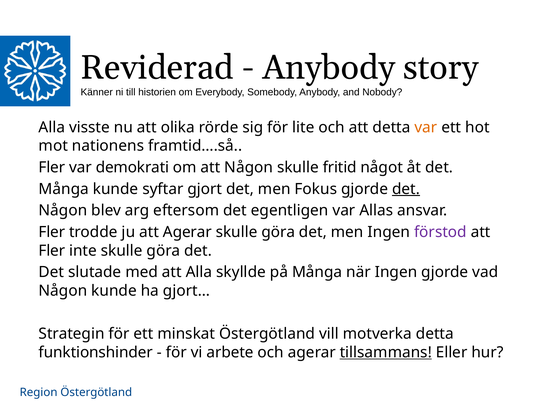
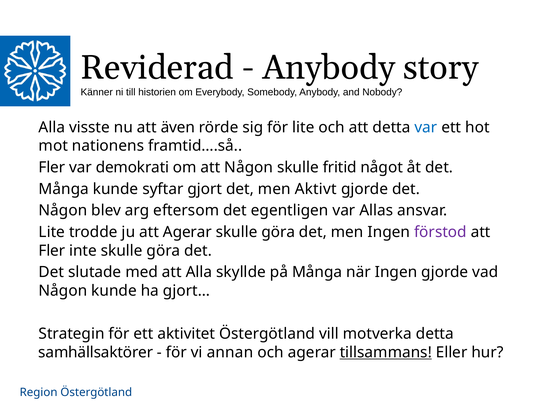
olika: olika -> även
var at (426, 127) colour: orange -> blue
Fokus: Fokus -> Aktivt
det at (406, 189) underline: present -> none
Fler at (52, 232): Fler -> Lite
minskat: minskat -> aktivitet
funktionshinder: funktionshinder -> samhällsaktörer
arbete: arbete -> annan
